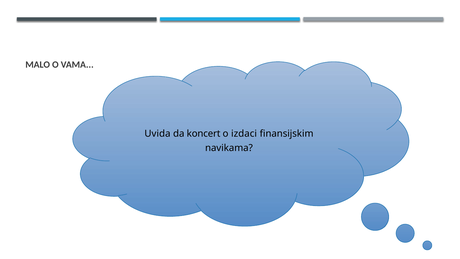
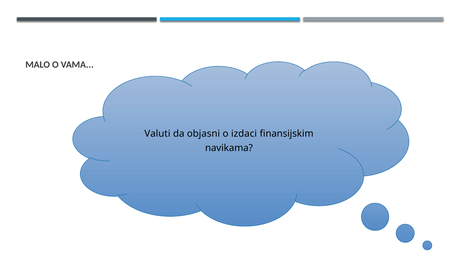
Uvida: Uvida -> Valuti
koncert: koncert -> objasni
